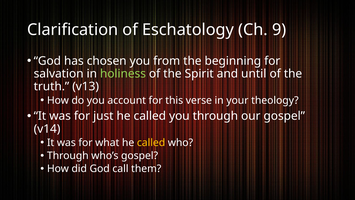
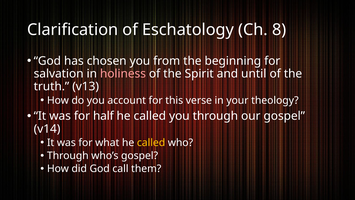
9: 9 -> 8
holiness colour: light green -> pink
just: just -> half
